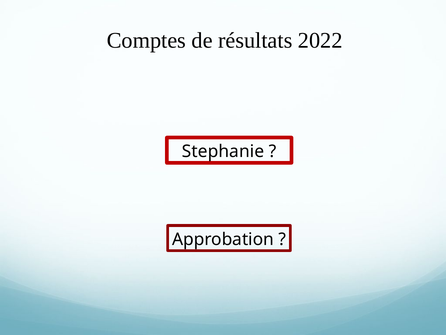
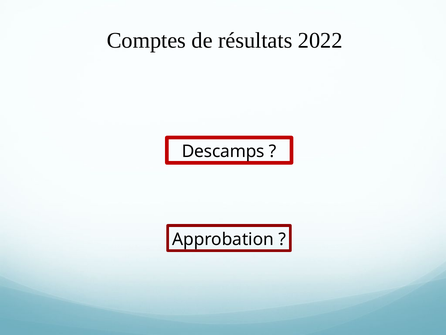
Stephanie: Stephanie -> Descamps
